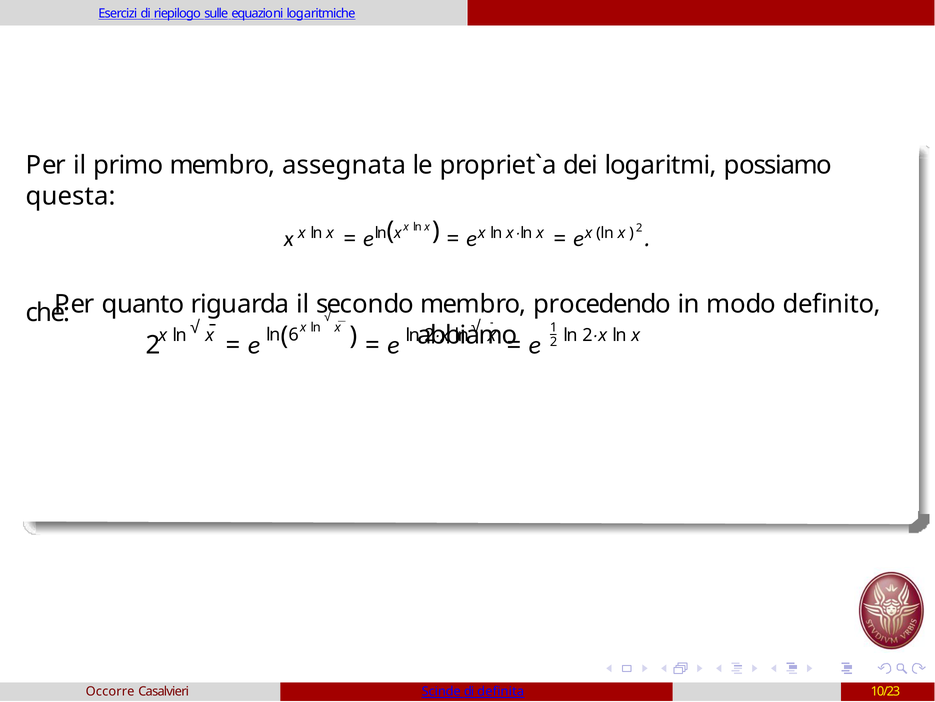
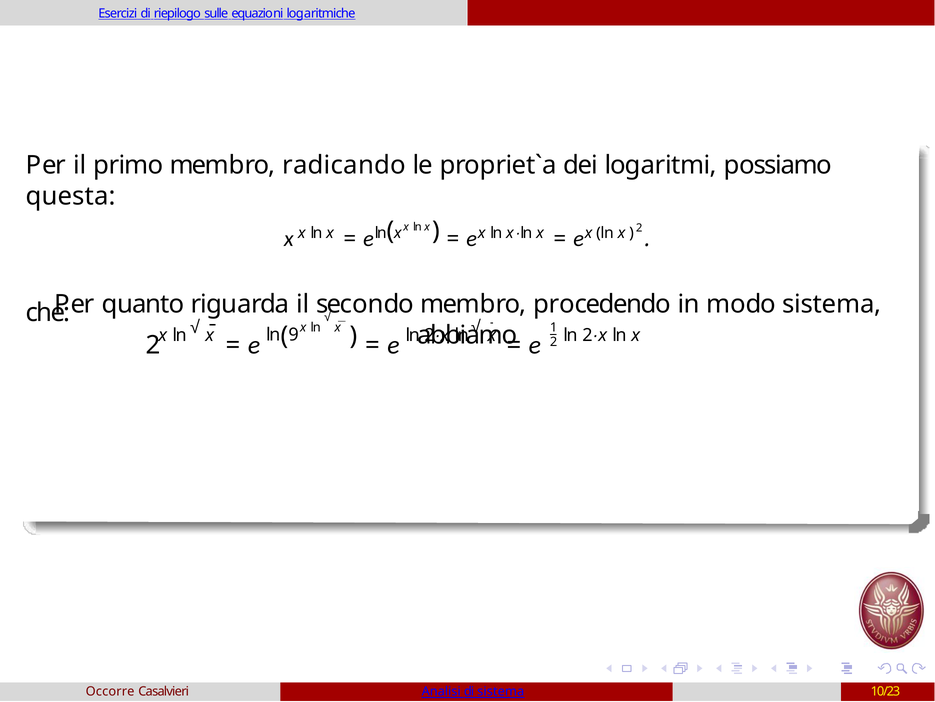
assegnata: assegnata -> radicando
modo definito: definito -> sistema
6: 6 -> 9
Scinde: Scinde -> Analisi
di definita: definita -> sistema
